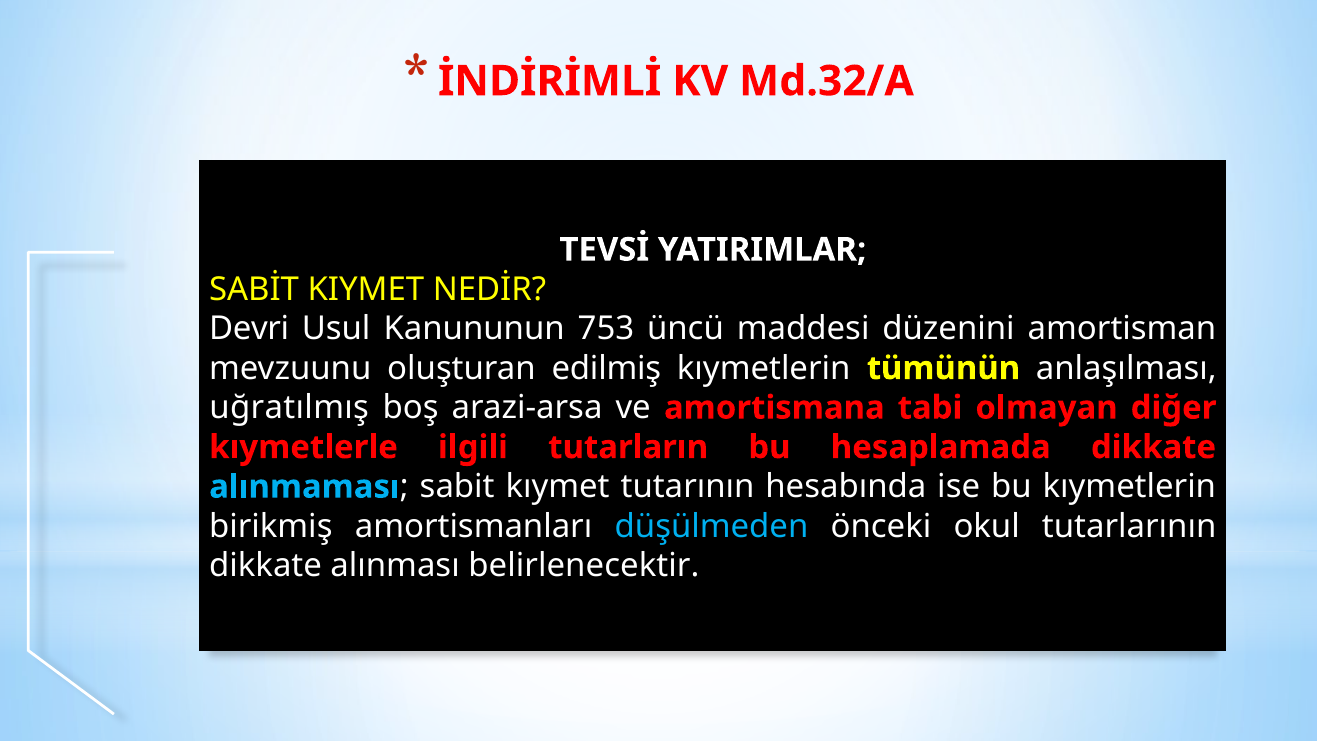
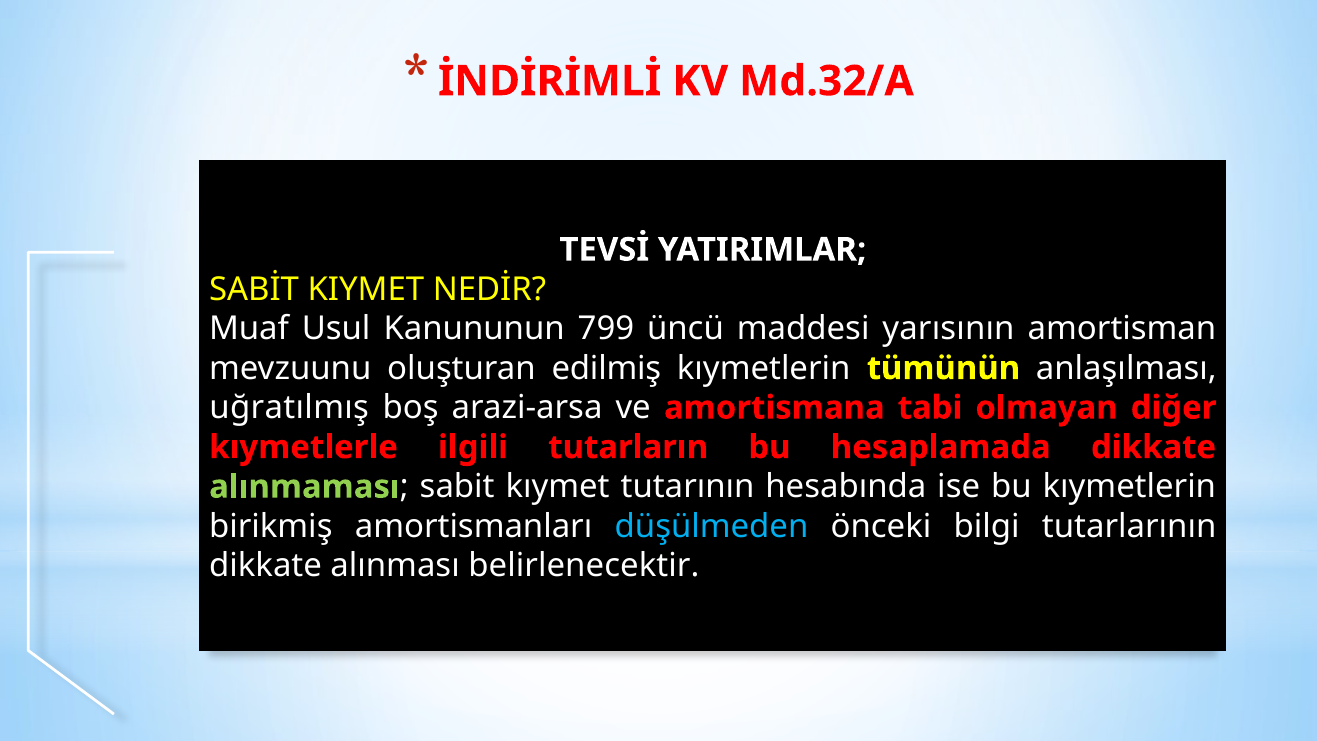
Devri: Devri -> Muaf
753: 753 -> 799
düzenini: düzenini -> yarısının
alınmaması colour: light blue -> light green
okul: okul -> bilgi
